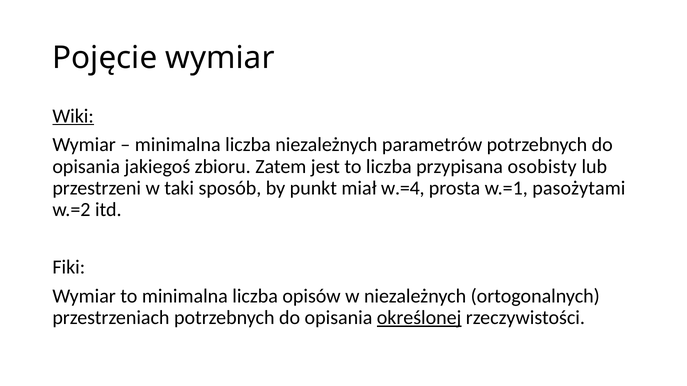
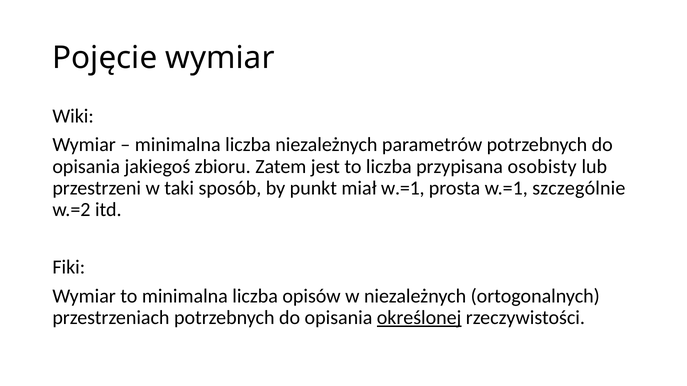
Wiki underline: present -> none
miał w.=4: w.=4 -> w.=1
pasożytami: pasożytami -> szczególnie
